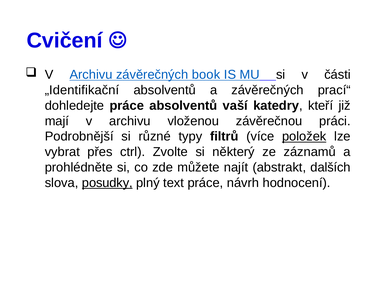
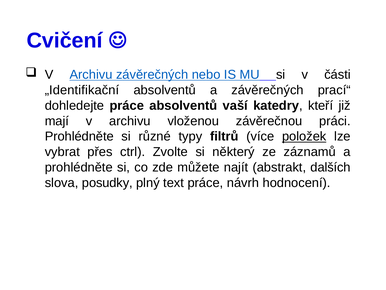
book: book -> nebo
Podrobnější at (79, 136): Podrobnější -> Prohlédněte
posudky underline: present -> none
